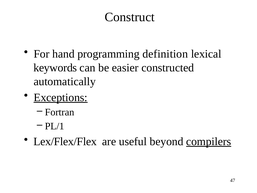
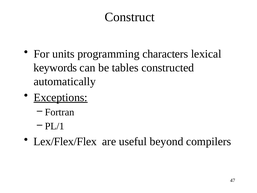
hand: hand -> units
definition: definition -> characters
easier: easier -> tables
compilers underline: present -> none
